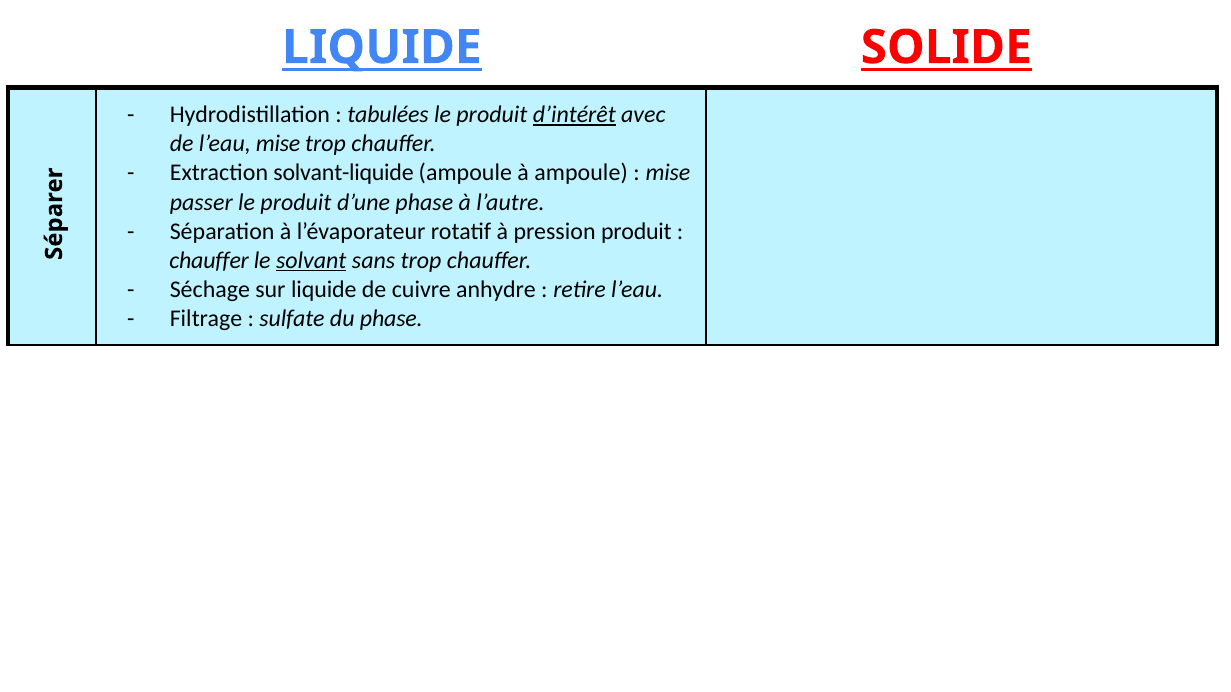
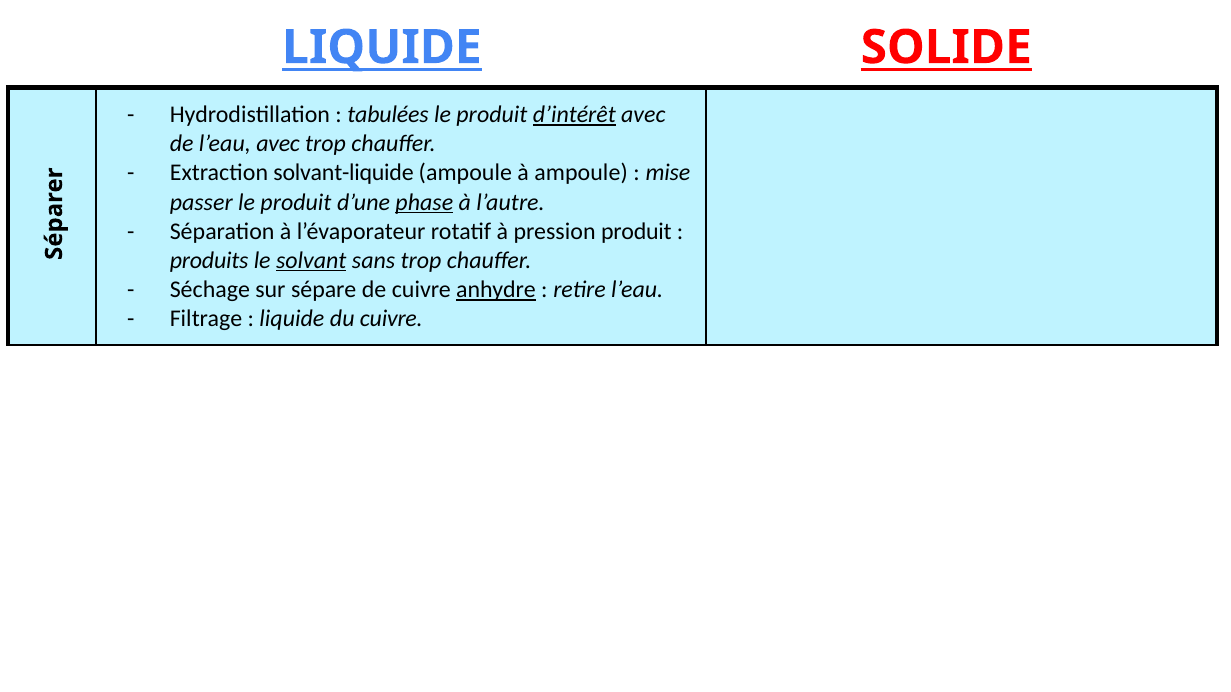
l’eau mise: mise -> avec
phase at (424, 202) underline: none -> present
chauffer at (209, 261): chauffer -> produits
sur liquide: liquide -> sépare
anhydre underline: none -> present
sulfate at (292, 319): sulfate -> liquide
du phase: phase -> cuivre
